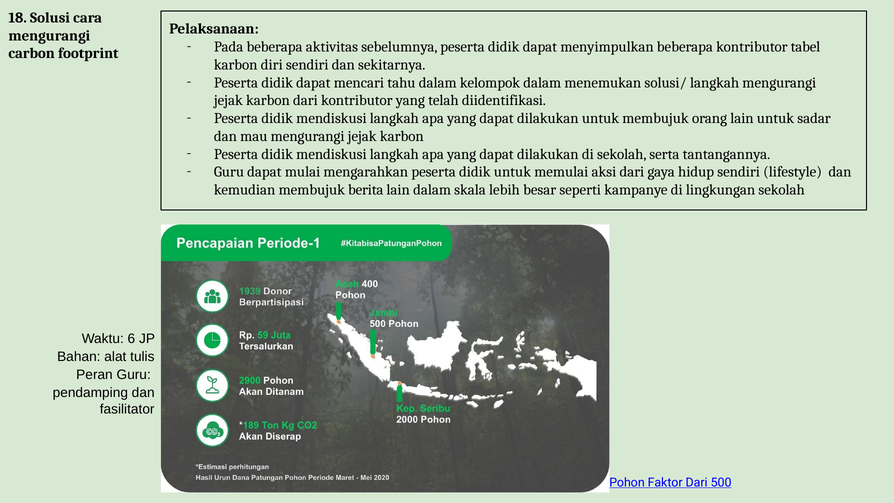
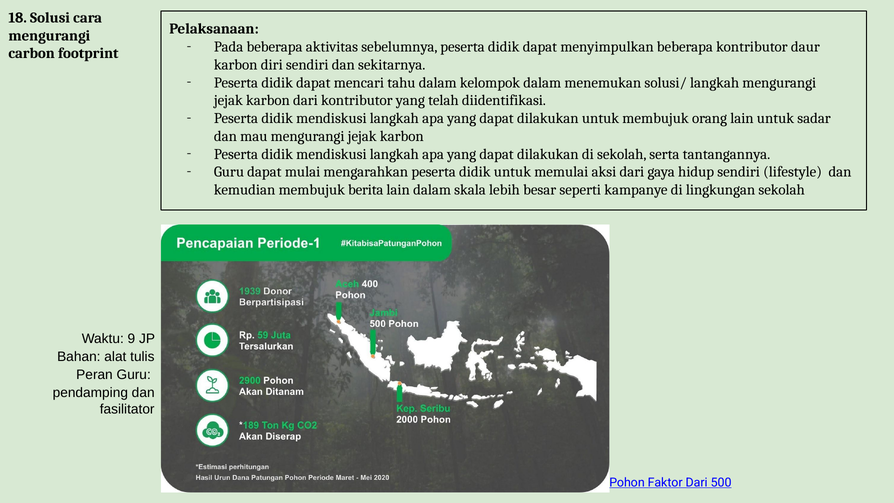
tabel: tabel -> daur
6: 6 -> 9
